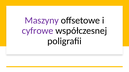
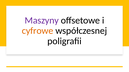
cyfrowe colour: purple -> orange
